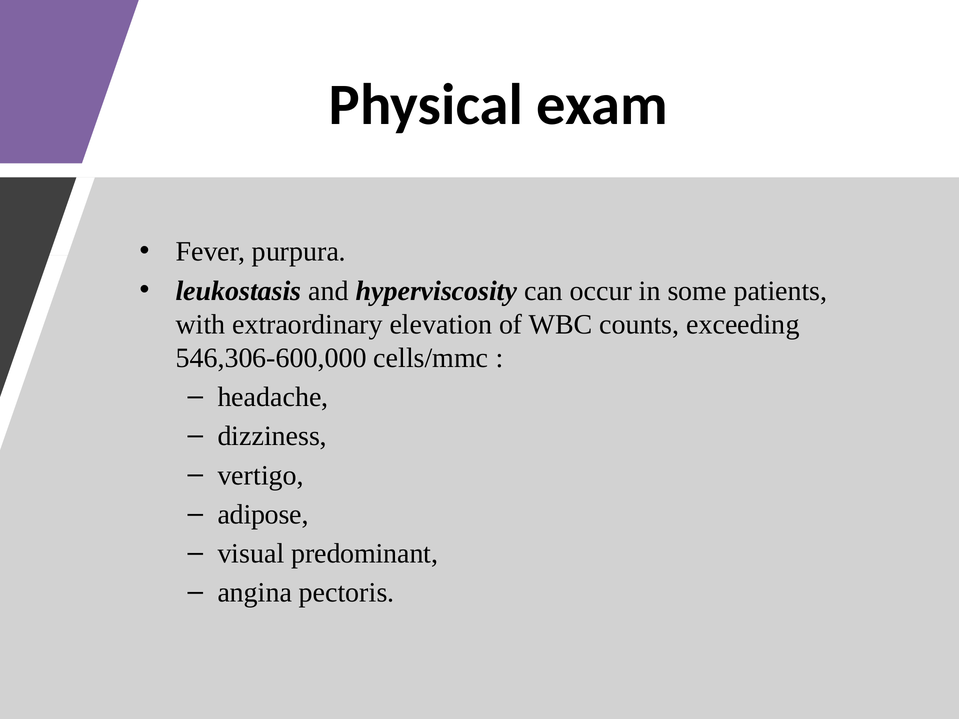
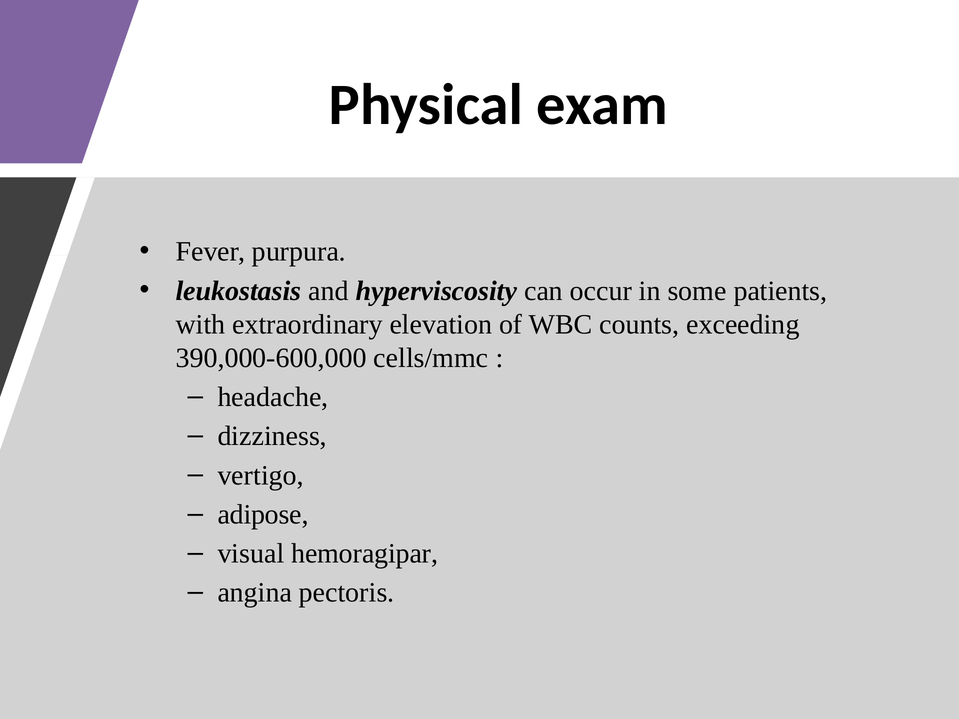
546,306-600,000: 546,306-600,000 -> 390,000-600,000
predominant: predominant -> hemoragipar
